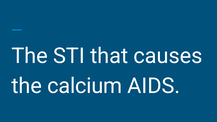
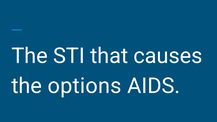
calcium: calcium -> options
